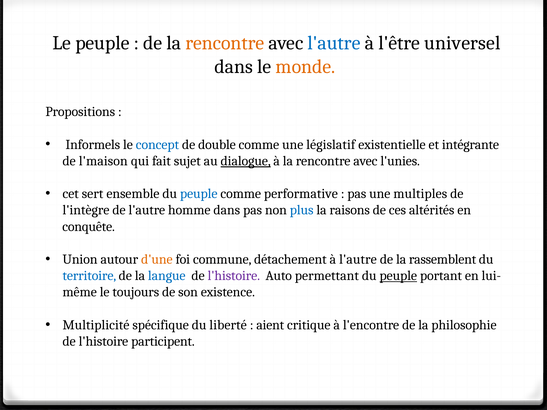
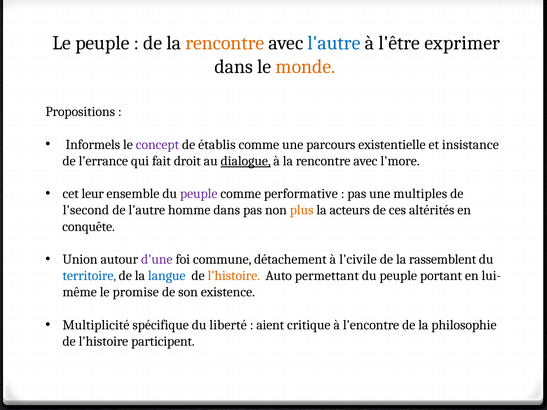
universel: universel -> exprimer
concept colour: blue -> purple
double: double -> établis
législatif: législatif -> parcours
intégrante: intégrante -> insistance
l'maison: l'maison -> l'errance
sujet: sujet -> droit
l'unies: l'unies -> l'more
sert: sert -> leur
peuple at (199, 194) colour: blue -> purple
l'intègre: l'intègre -> l'second
plus colour: blue -> orange
raisons: raisons -> acteurs
d'une colour: orange -> purple
à l'autre: l'autre -> l'civile
l'histoire at (234, 276) colour: purple -> orange
peuple at (398, 276) underline: present -> none
toujours: toujours -> promise
